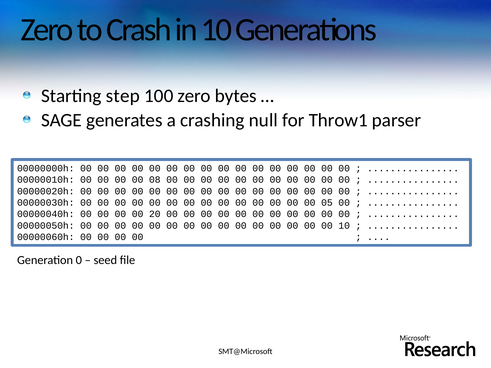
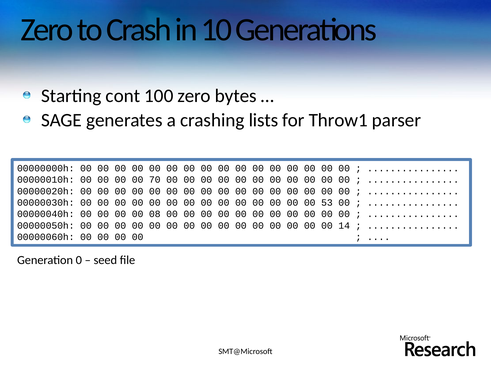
step: step -> cont
null: null -> lists
08: 08 -> 70
05: 05 -> 53
20: 20 -> 08
00 10: 10 -> 14
